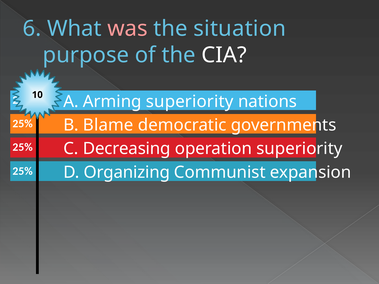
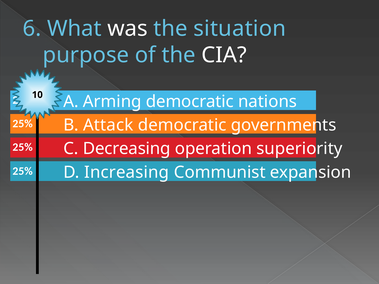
was colour: pink -> white
Arming superiority: superiority -> democratic
Blame: Blame -> Attack
Organizing: Organizing -> Increasing
